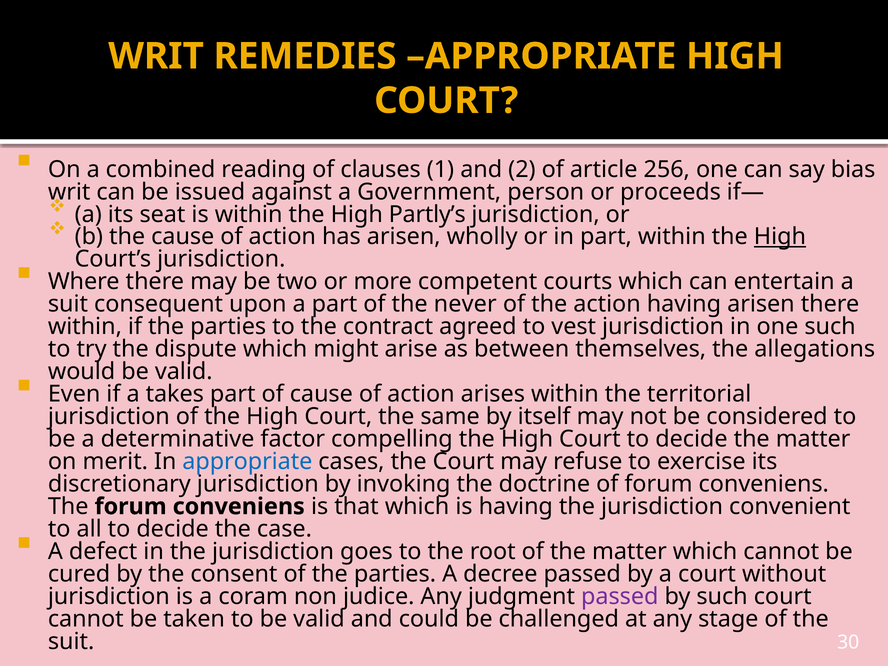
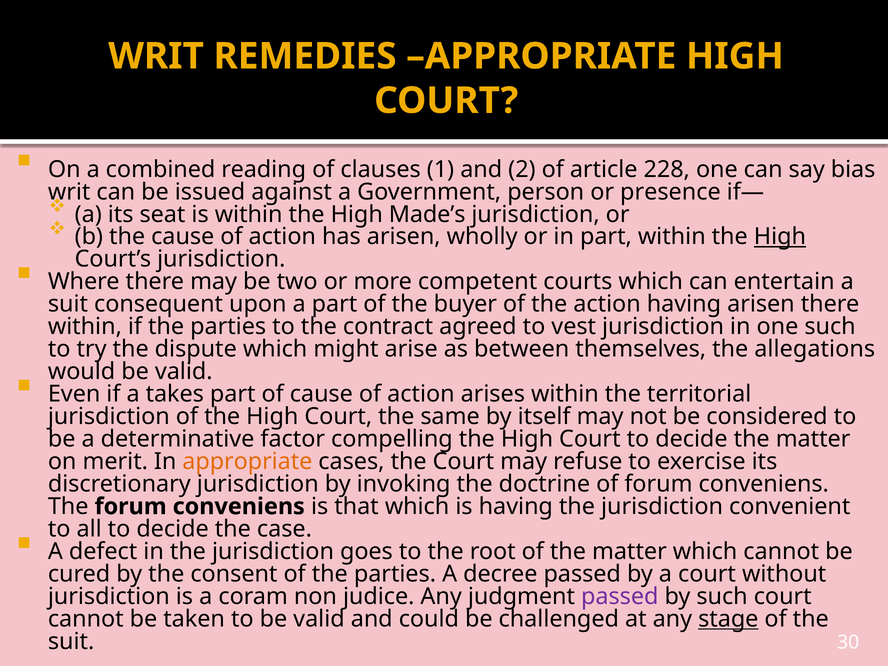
256: 256 -> 228
proceeds: proceeds -> presence
Partly’s: Partly’s -> Made’s
never: never -> buyer
appropriate at (247, 462) colour: blue -> orange
stage underline: none -> present
